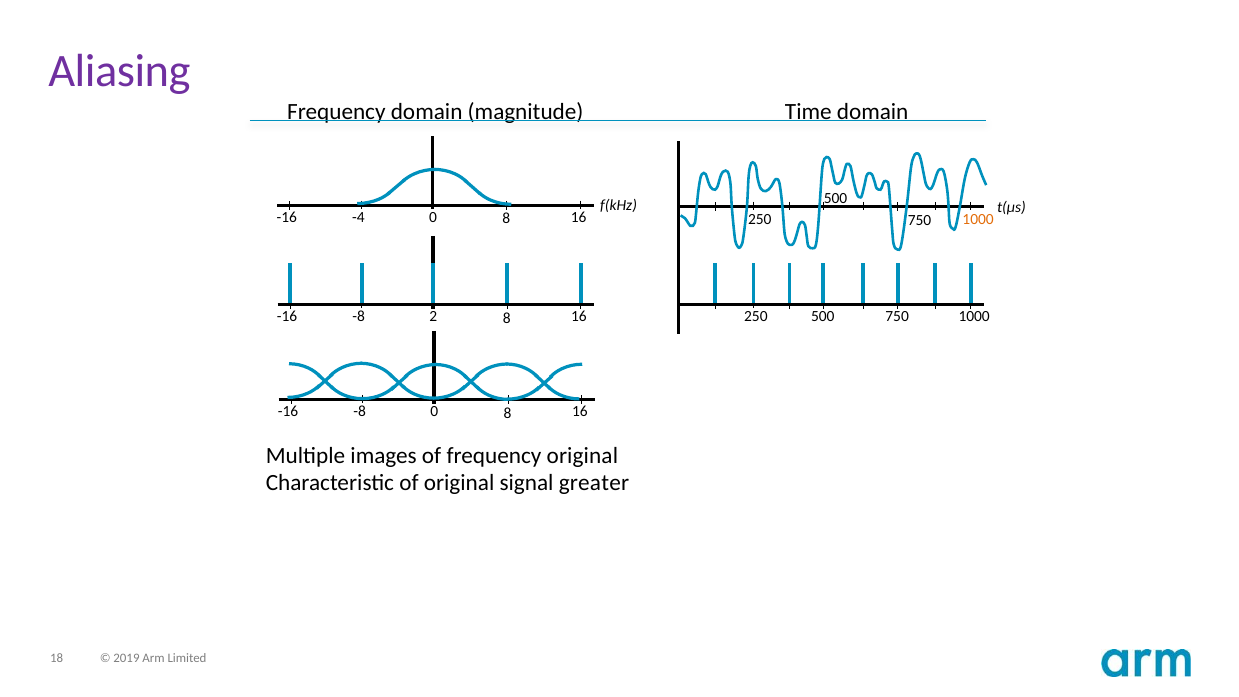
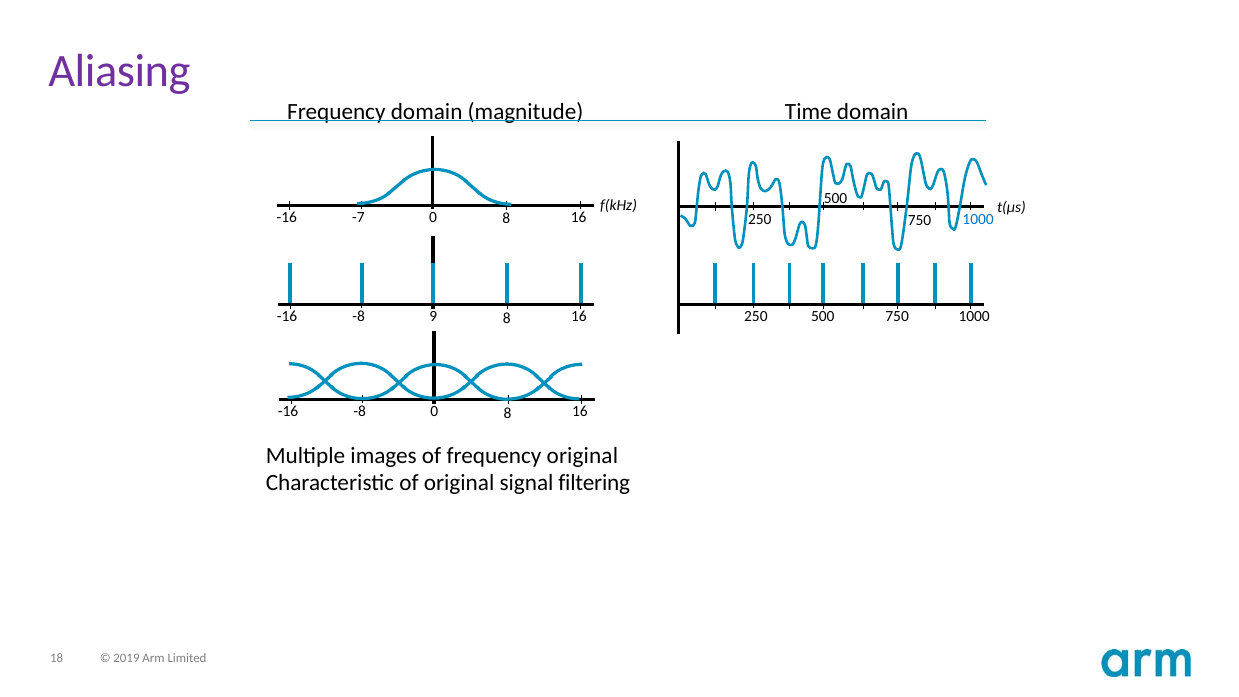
-4: -4 -> -7
1000 at (978, 219) colour: orange -> blue
2: 2 -> 9
greater: greater -> filtering
